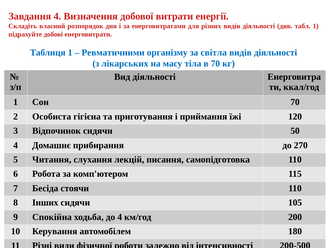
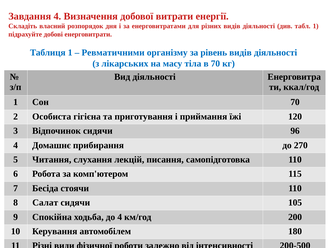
світла: світла -> рівень
50: 50 -> 96
Інших: Інших -> Салат
